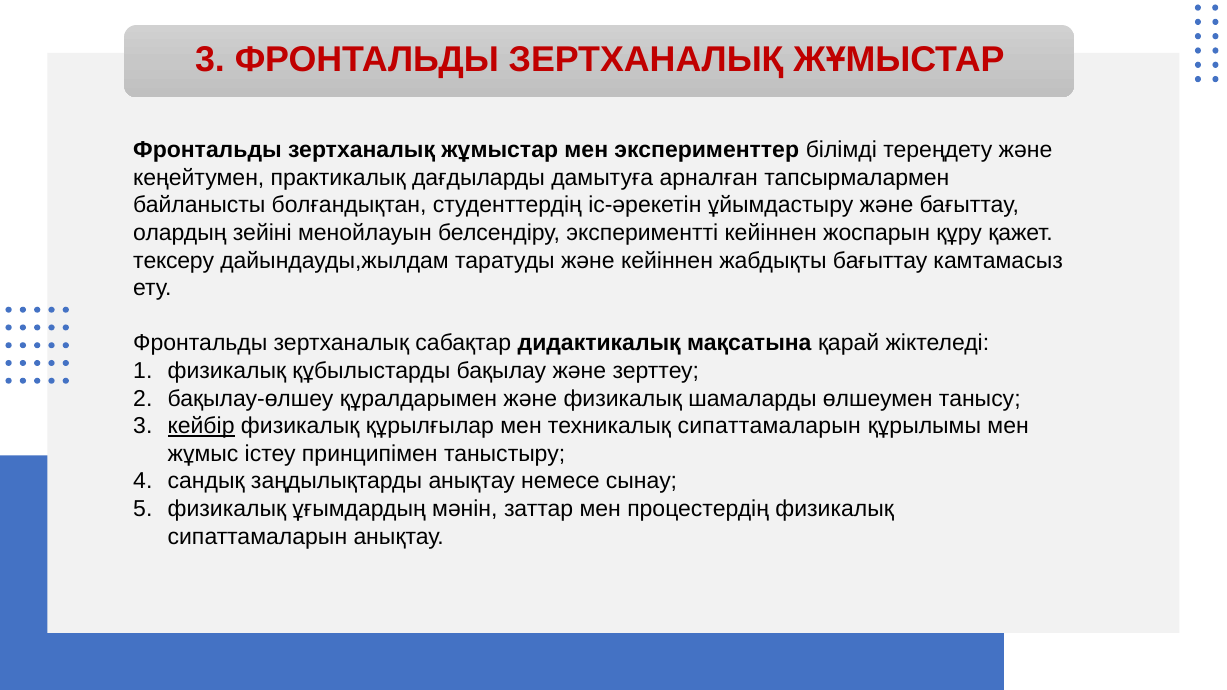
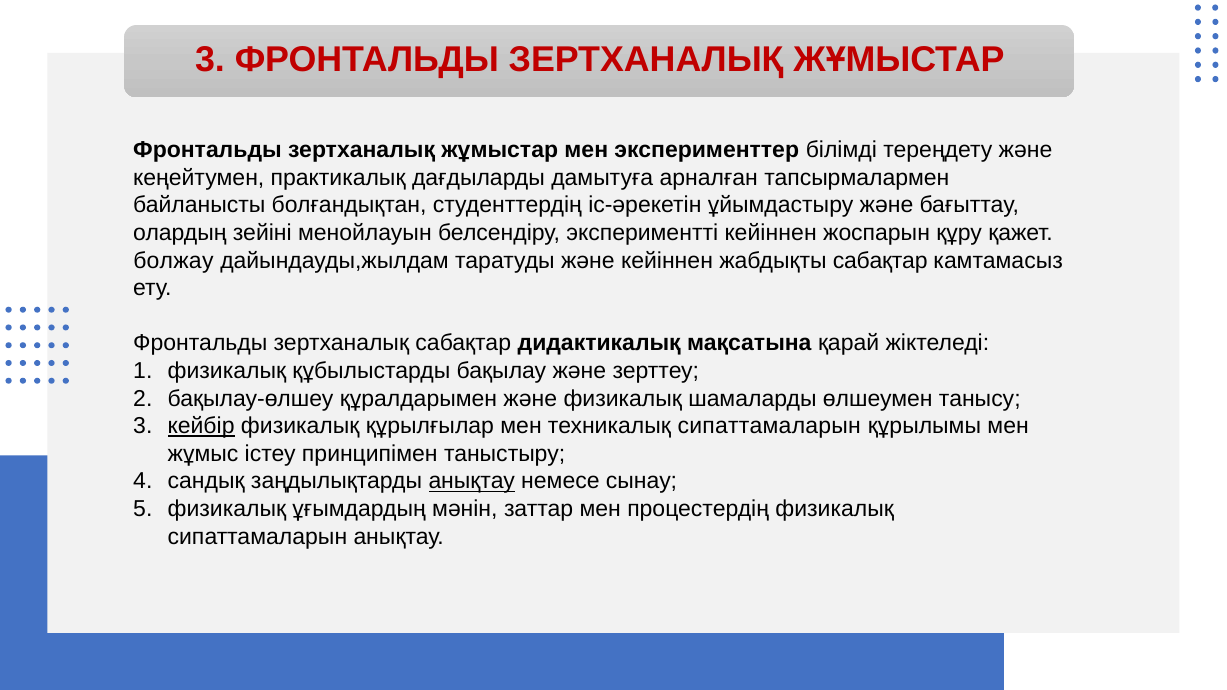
тексеру: тексеру -> болжау
жабдықты бағыттау: бағыттау -> сабақтар
анықтау at (472, 481) underline: none -> present
